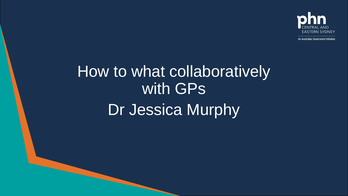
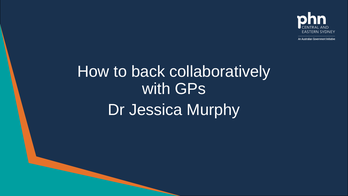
what: what -> back
